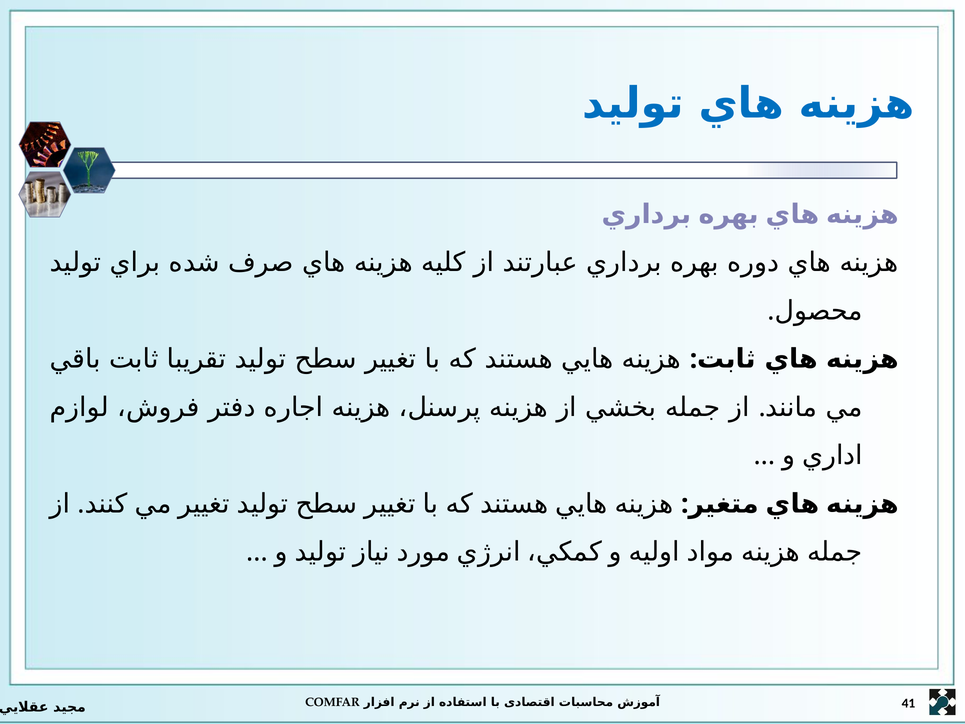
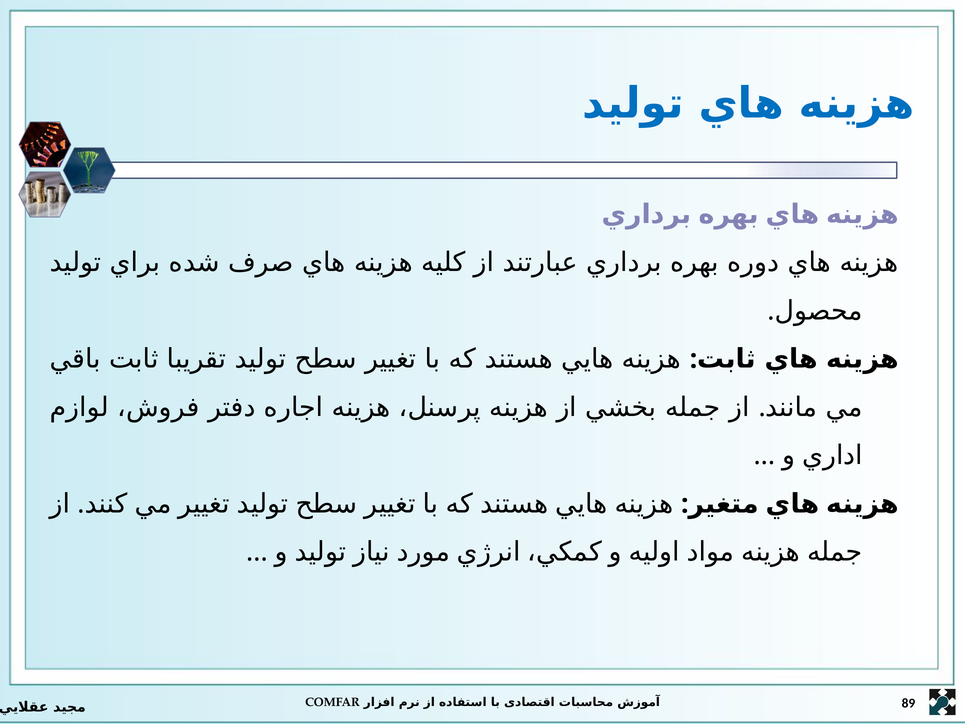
41: 41 -> 89
